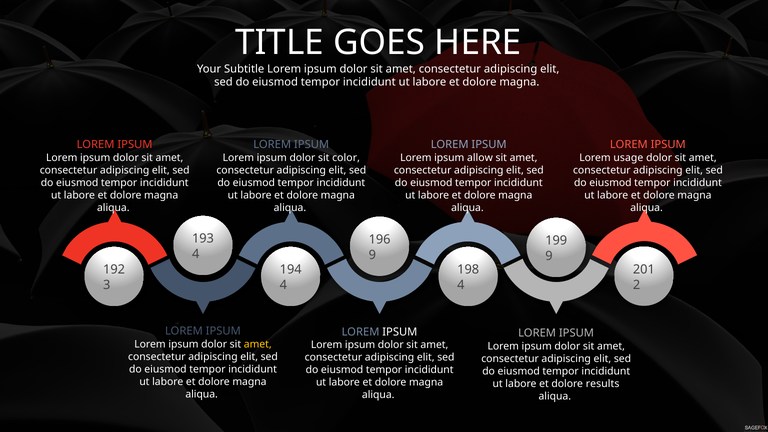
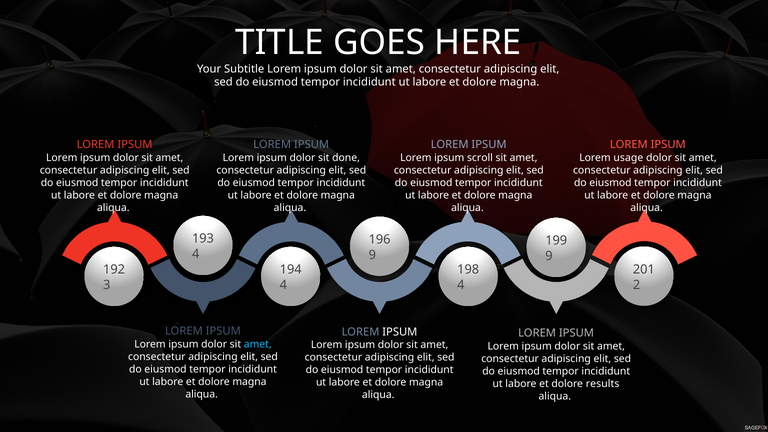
color: color -> done
allow: allow -> scroll
amet at (258, 344) colour: yellow -> light blue
